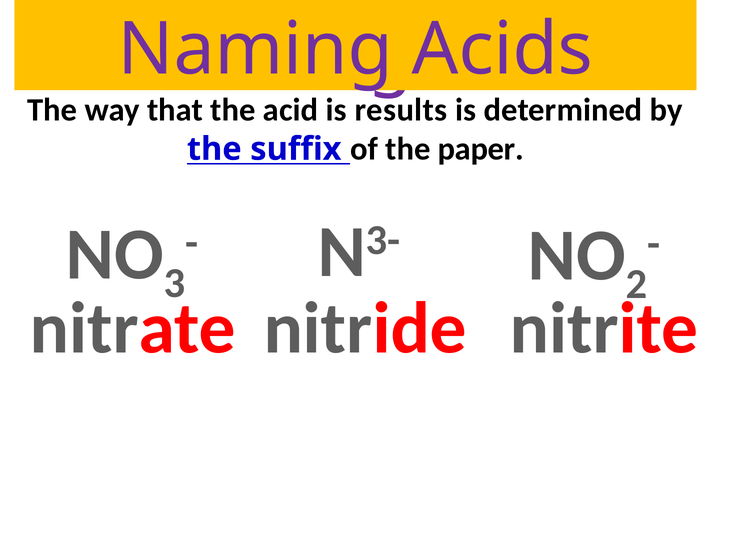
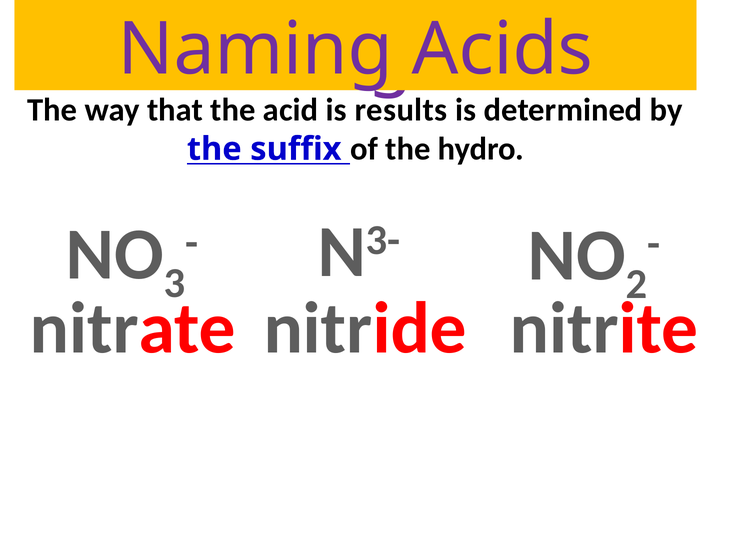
paper: paper -> hydro
